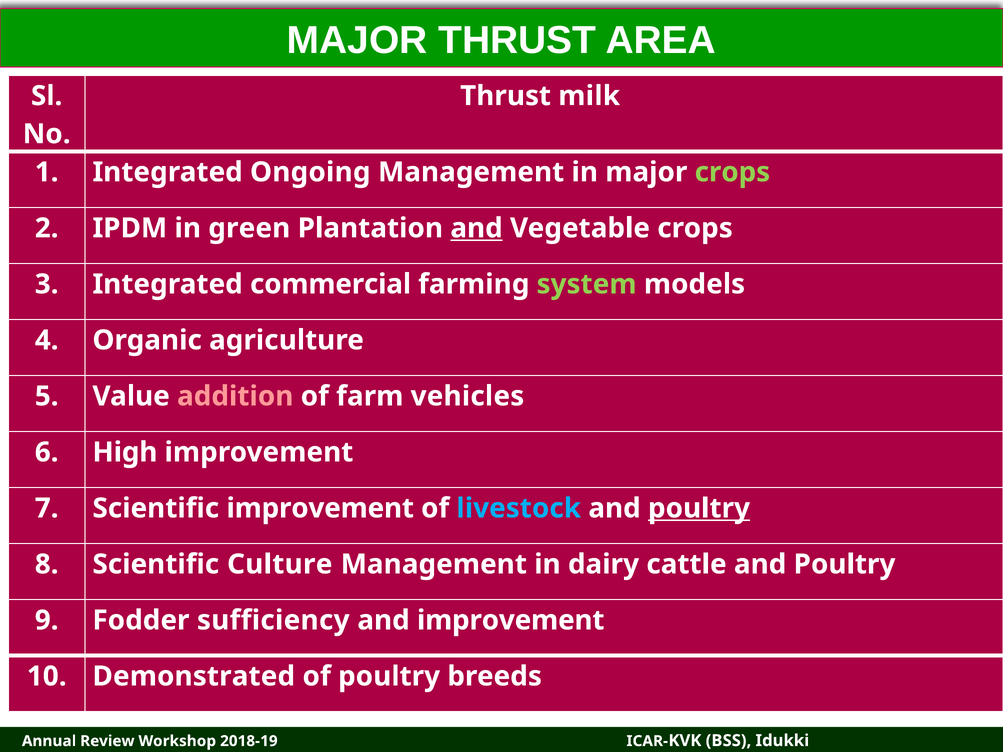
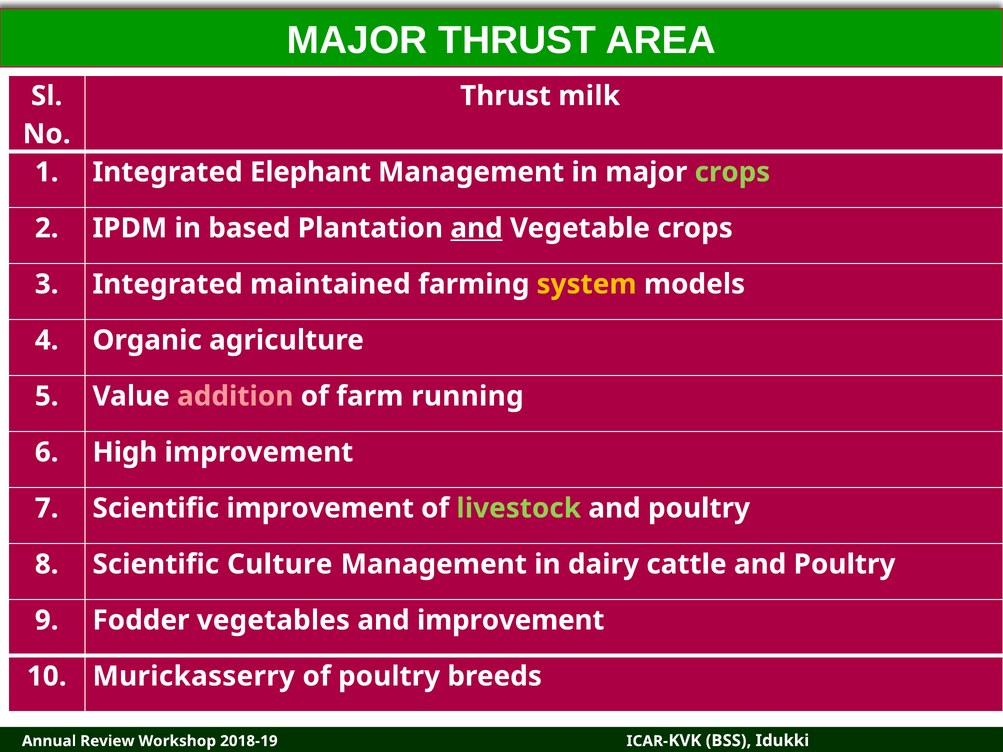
Ongoing: Ongoing -> Elephant
green: green -> based
commercial: commercial -> maintained
system colour: light green -> yellow
vehicles: vehicles -> running
livestock colour: light blue -> light green
poultry at (699, 508) underline: present -> none
sufficiency: sufficiency -> vegetables
Demonstrated: Demonstrated -> Murickasserry
